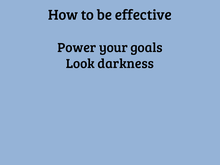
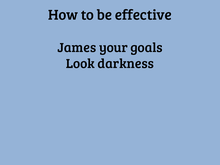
Power: Power -> James
